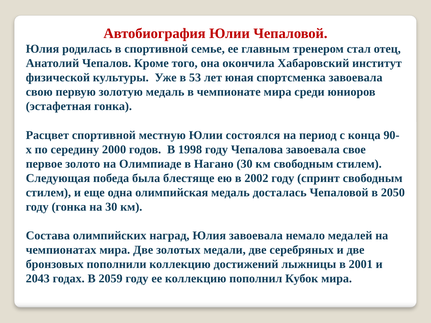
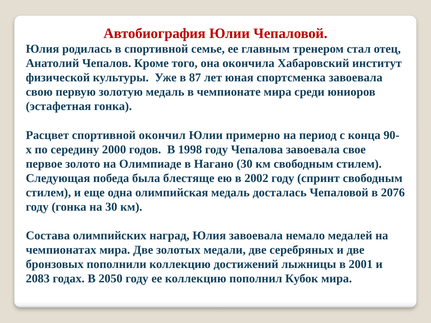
53: 53 -> 87
местную: местную -> окончил
состоялся: состоялся -> примерно
2050: 2050 -> 2076
2043: 2043 -> 2083
2059: 2059 -> 2050
